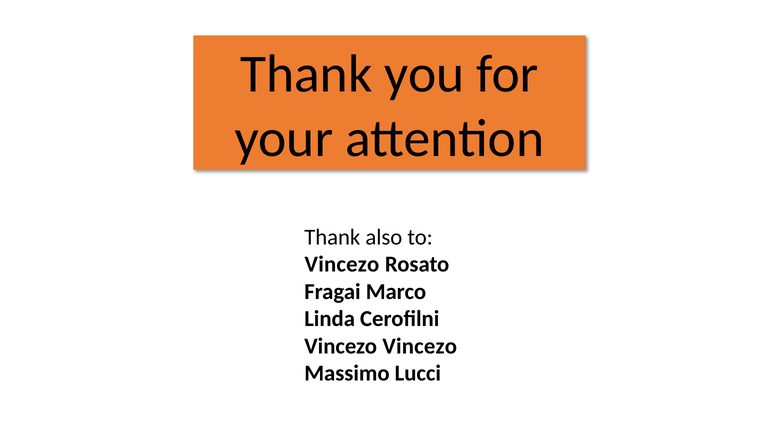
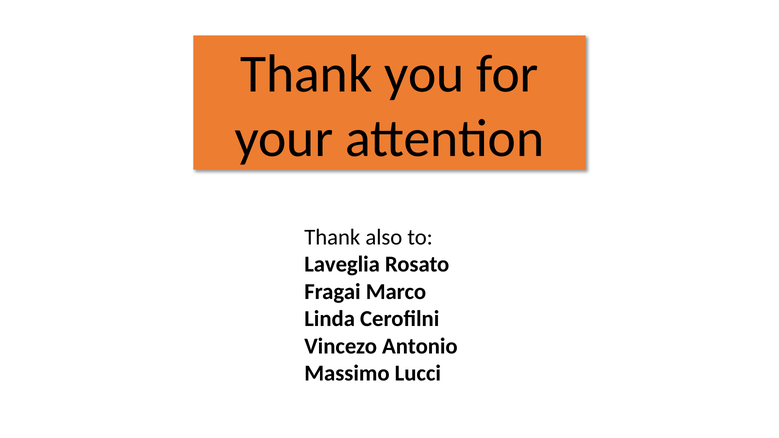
Vincezo at (342, 264): Vincezo -> Laveglia
Vincezo Vincezo: Vincezo -> Antonio
